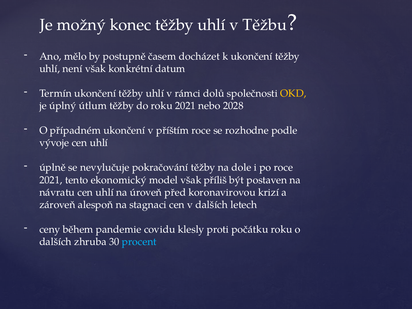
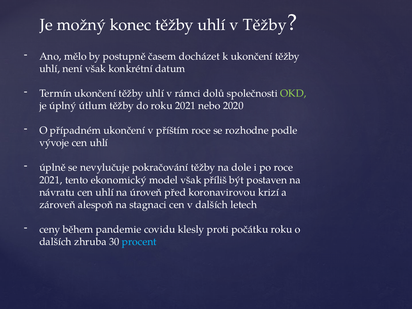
v Těžbu: Těžbu -> Těžby
OKD colour: yellow -> light green
2028: 2028 -> 2020
